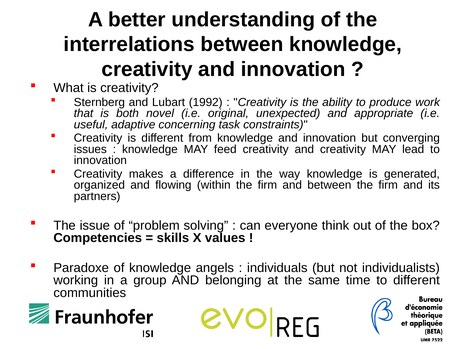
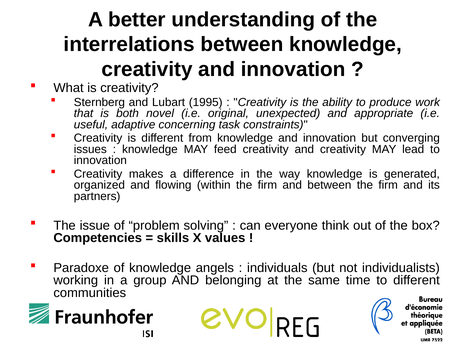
1992: 1992 -> 1995
